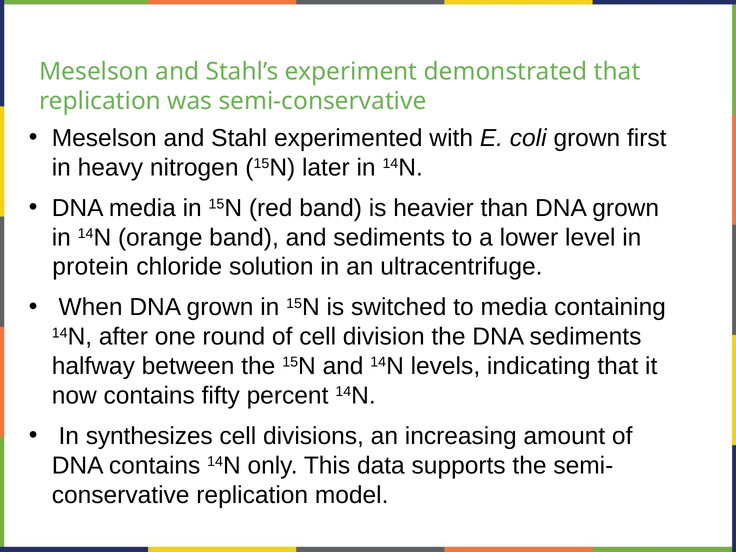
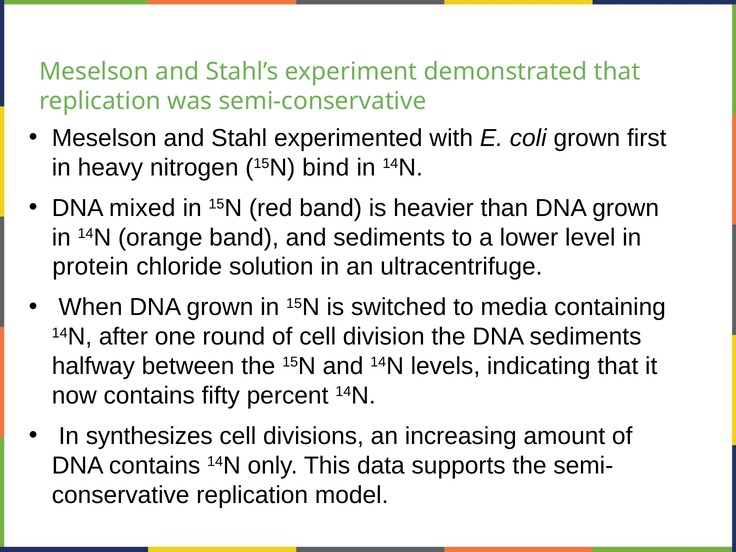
later: later -> bind
DNA media: media -> mixed
